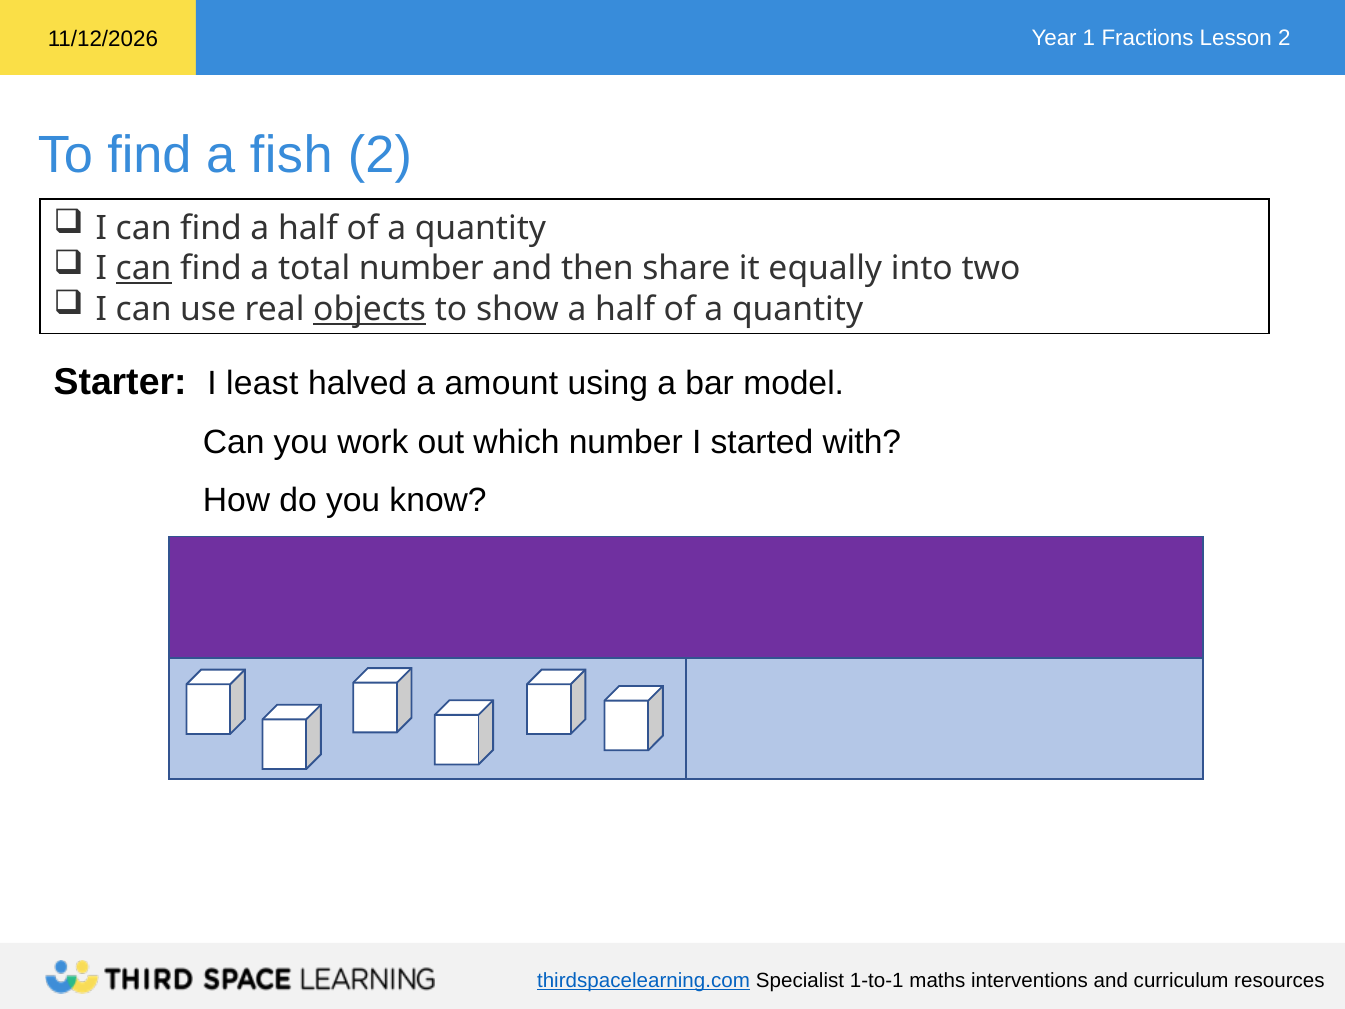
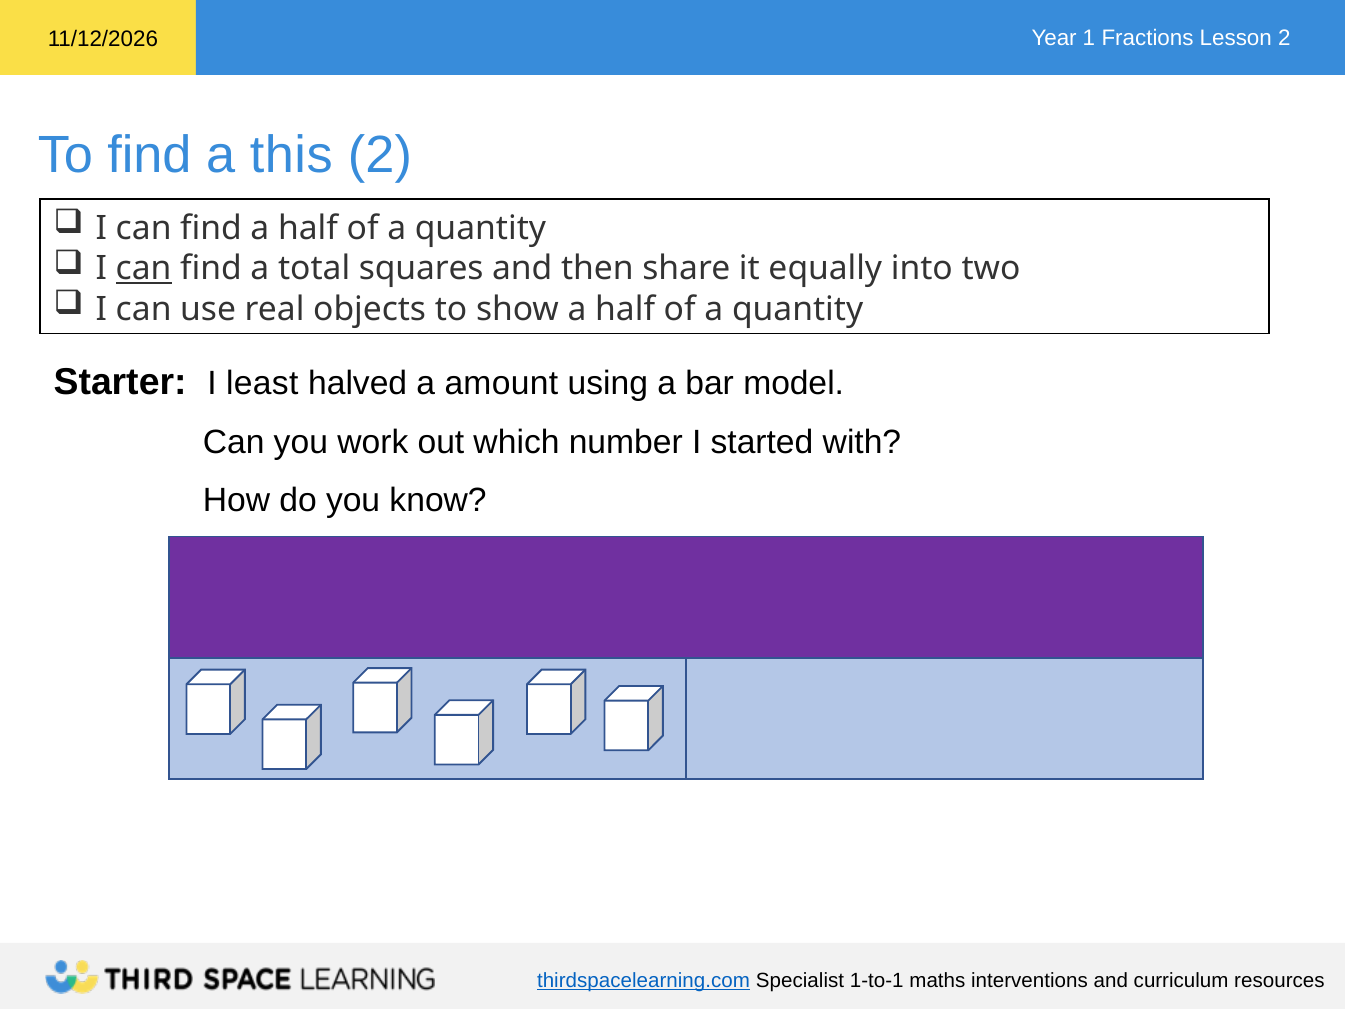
fish: fish -> this
total number: number -> squares
objects underline: present -> none
